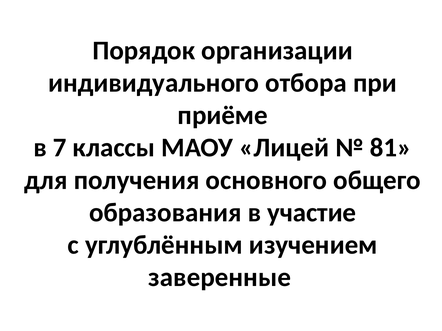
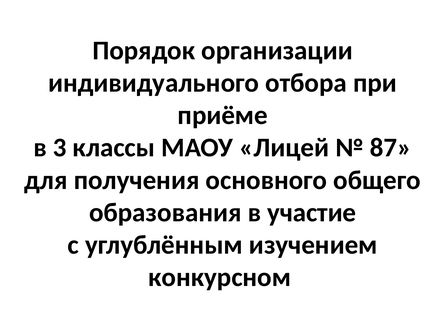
7: 7 -> 3
81: 81 -> 87
заверенные: заверенные -> конкурсном
